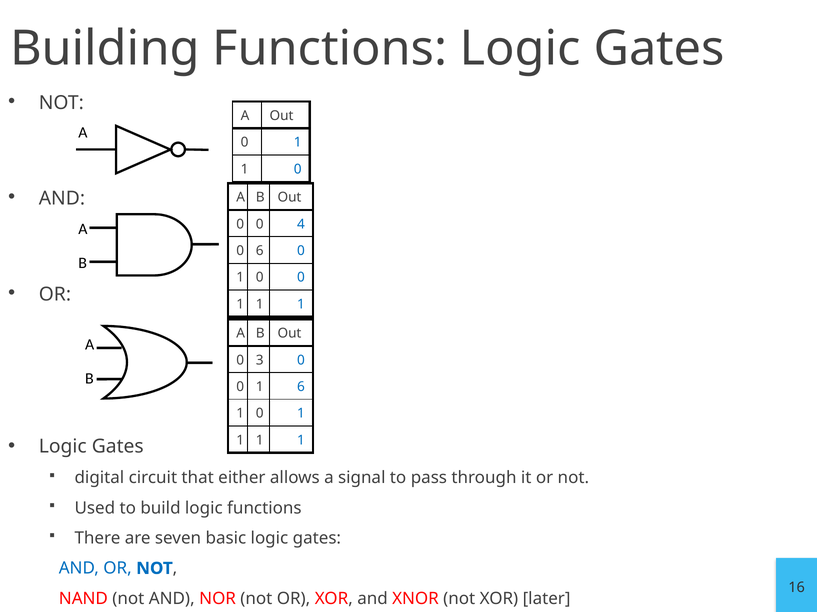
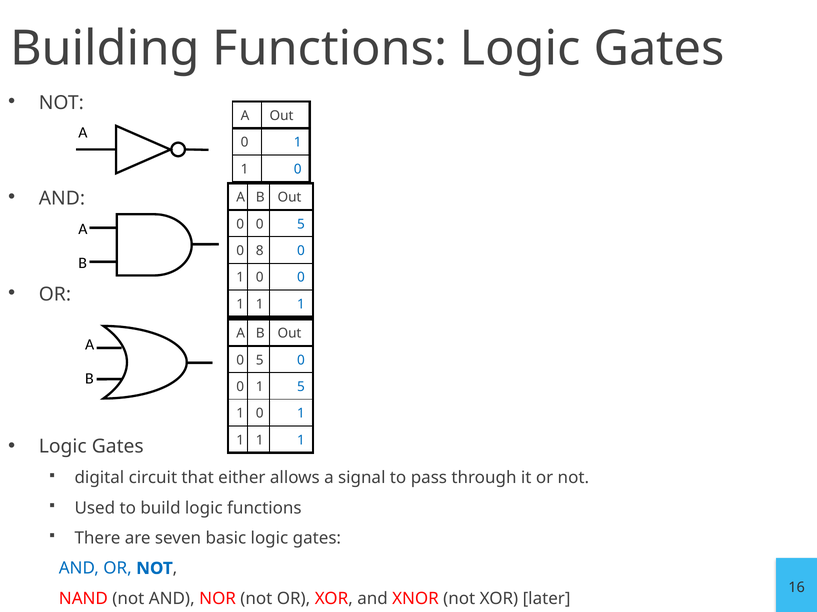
0 0 4: 4 -> 5
0 6: 6 -> 8
3 at (260, 360): 3 -> 5
1 6: 6 -> 5
